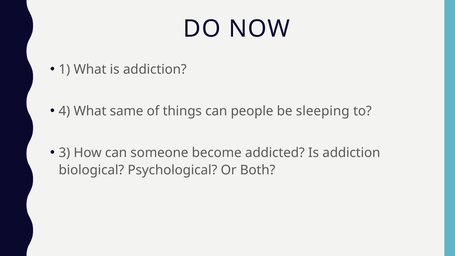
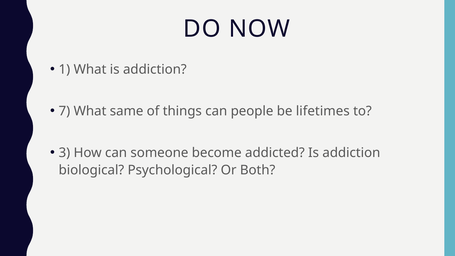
4: 4 -> 7
sleeping: sleeping -> lifetimes
